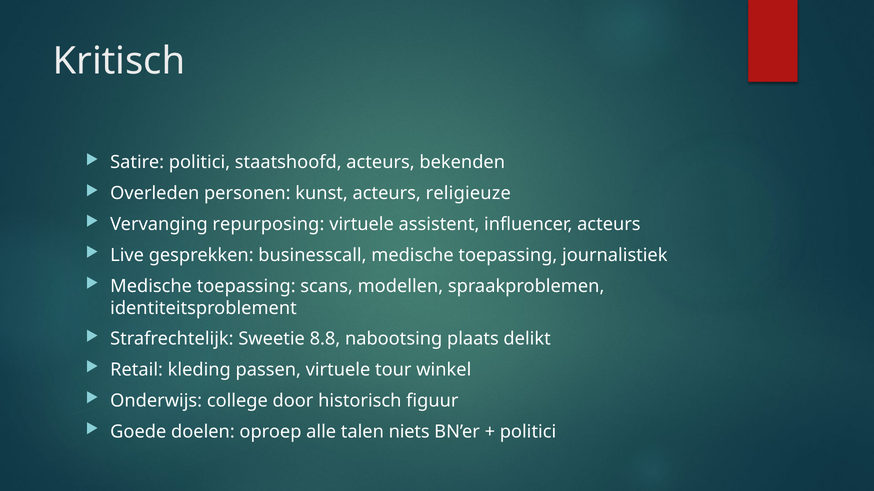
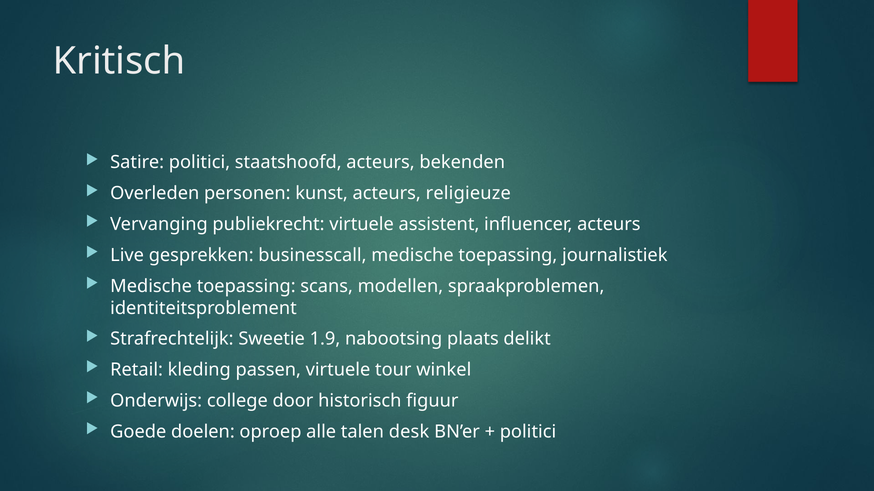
repurposing: repurposing -> publiekrecht
8.8: 8.8 -> 1.9
niets: niets -> desk
